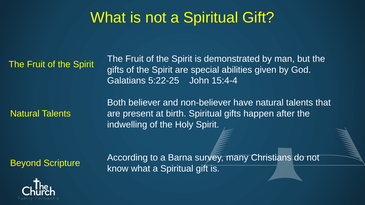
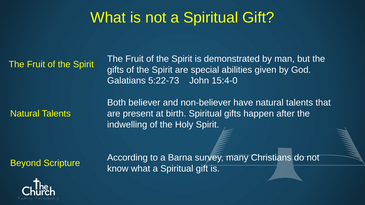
5:22-25: 5:22-25 -> 5:22-73
15:4-4: 15:4-4 -> 15:4-0
